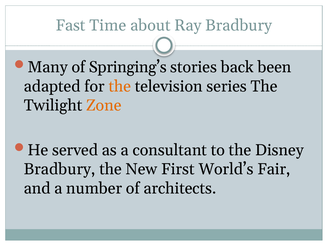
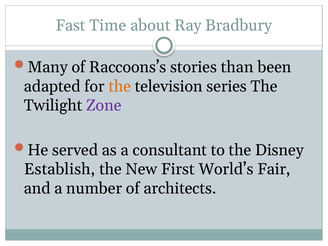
Springing’s: Springing’s -> Raccoons’s
back: back -> than
Zone colour: orange -> purple
Bradbury at (60, 169): Bradbury -> Establish
